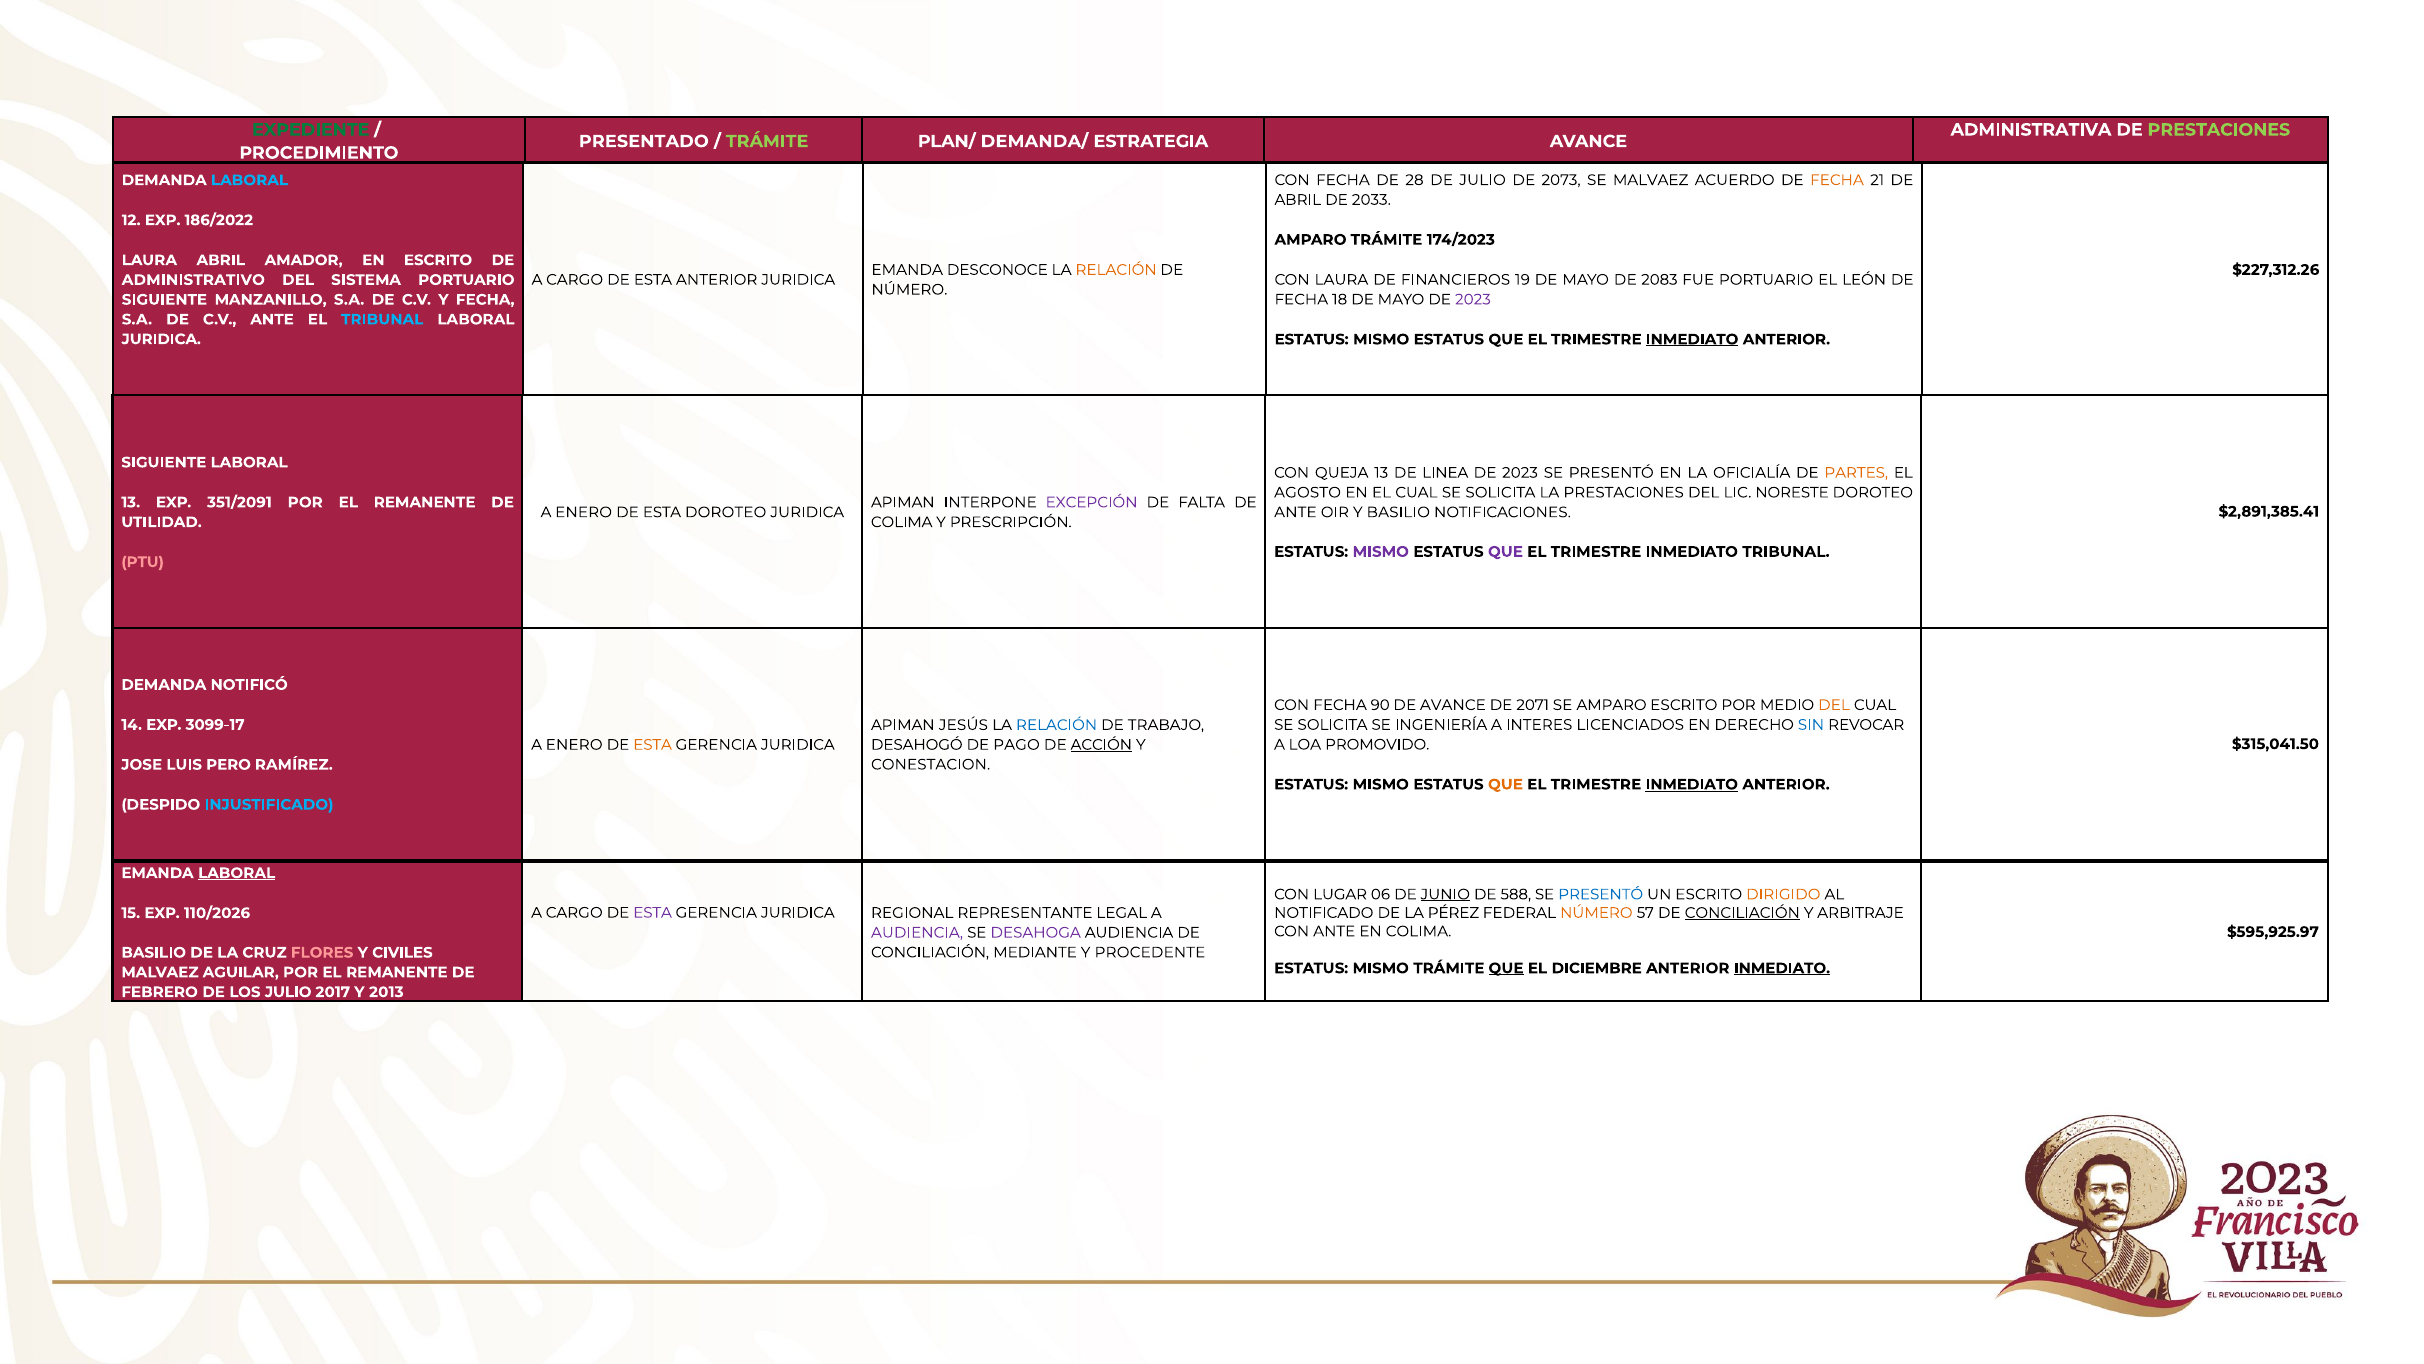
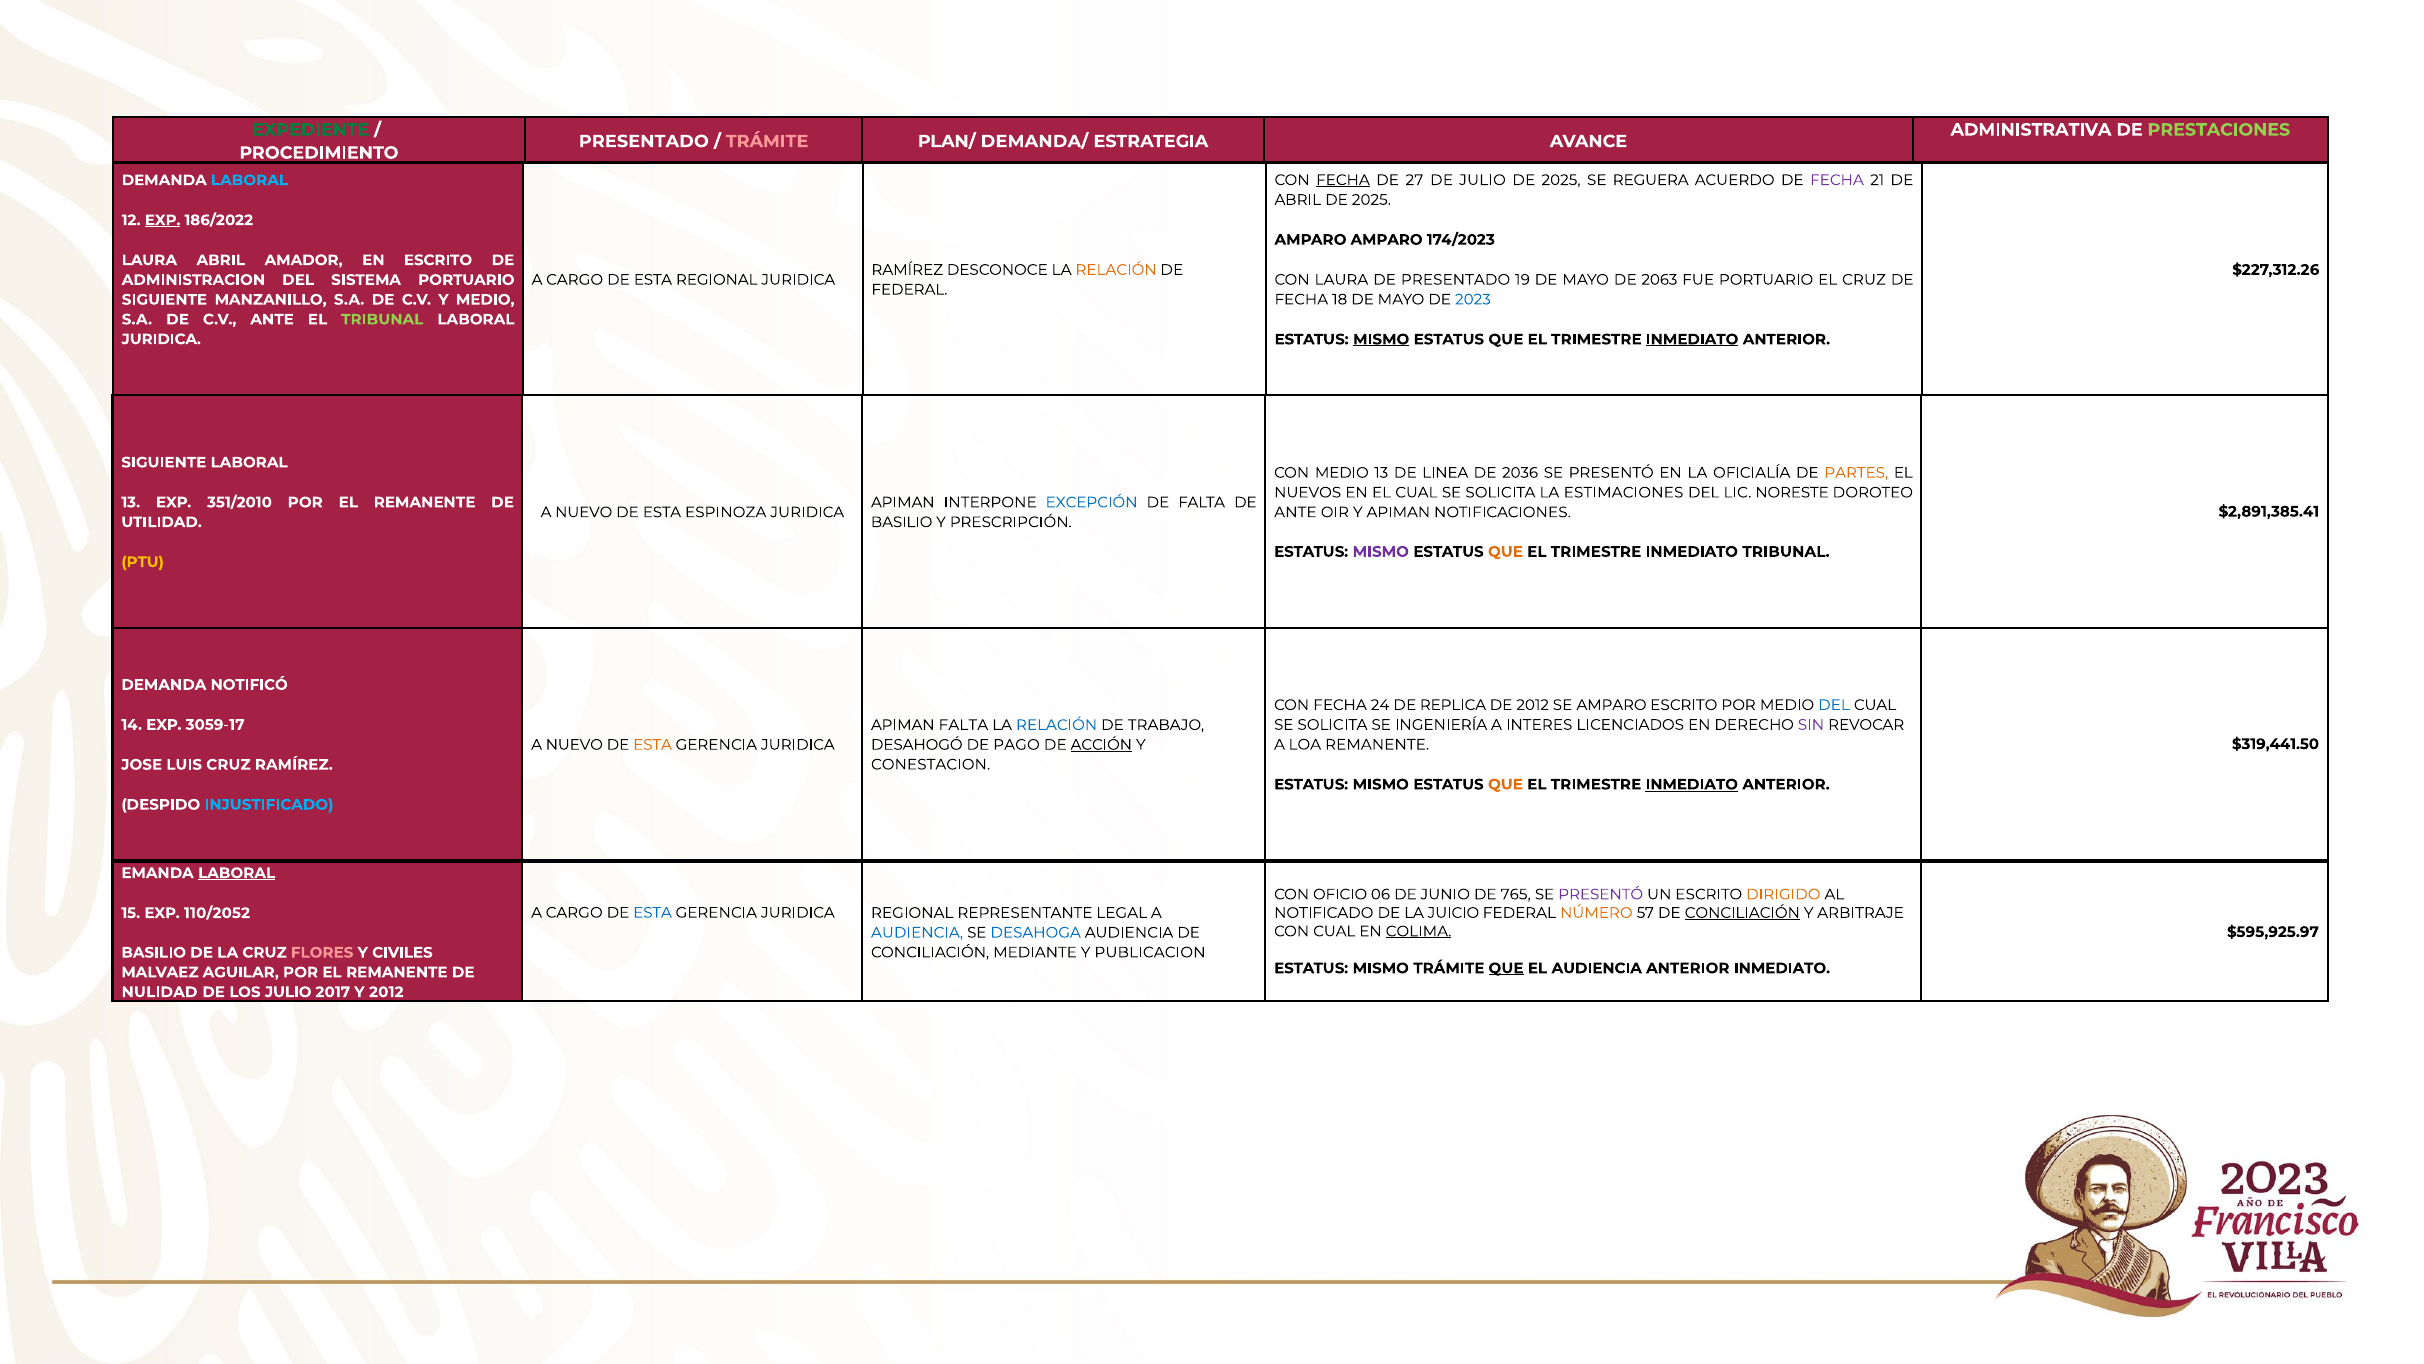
TRÁMITE at (767, 141) colour: light green -> pink
FECHA at (1343, 180) underline: none -> present
28: 28 -> 27
2073 at (1561, 180): 2073 -> 2025
SE MALVAEZ: MALVAEZ -> REGUERA
FECHA at (1837, 180) colour: orange -> purple
ABRIL DE 2033: 2033 -> 2025
EXP at (163, 220) underline: none -> present
AMPARO TRÁMITE: TRÁMITE -> AMPARO
EMANDA at (907, 270): EMANDA -> RAMÍREZ
ESTA ANTERIOR: ANTERIOR -> REGIONAL
DE FINANCIEROS: FINANCIEROS -> PRESENTADO
2083: 2083 -> 2063
EL LEÓN: LEÓN -> CRUZ
ADMINISTRATIVO: ADMINISTRATIVO -> ADMINISTRACION
NÚMERO at (909, 289): NÚMERO -> FEDERAL
2023 at (1473, 299) colour: purple -> blue
Y FECHA: FECHA -> MEDIO
TRIBUNAL at (382, 319) colour: light blue -> light green
MISMO at (1381, 339) underline: none -> present
CON QUEJA: QUEJA -> MEDIO
2023 at (1520, 473): 2023 -> 2036
AGOSTO: AGOSTO -> NUEVOS
LA PRESTACIONES: PRESTACIONES -> ESTIMACIONES
351/2091: 351/2091 -> 351/2010
EXCEPCIÓN colour: purple -> blue
ENERO at (584, 512): ENERO -> NUEVO
ESTA DOROTEO: DOROTEO -> ESPINOZA
Y BASILIO: BASILIO -> APIMAN
COLIMA at (902, 522): COLIMA -> BASILIO
QUE at (1505, 552) colour: purple -> orange
PTU colour: pink -> yellow
90: 90 -> 24
DE AVANCE: AVANCE -> REPLICA
DE 2071: 2071 -> 2012
DEL at (1834, 705) colour: orange -> blue
3099-17: 3099-17 -> 3059-17
SIN colour: blue -> purple
APIMAN JESÚS: JESÚS -> FALTA
$315,041.50: $315,041.50 -> $319,441.50
LOA PROMOVIDO: PROMOVIDO -> REMANENTE
ENERO at (574, 744): ENERO -> NUEVO
LUIS PERO: PERO -> CRUZ
LUGAR: LUGAR -> OFICIO
JUNIO underline: present -> none
588: 588 -> 765
PRESENTÓ at (1601, 894) colour: blue -> purple
ESTA at (653, 912) colour: purple -> blue
PÉREZ: PÉREZ -> JUICIO
110/2026: 110/2026 -> 110/2052
CON ANTE: ANTE -> CUAL
COLIMA at (1419, 931) underline: none -> present
AUDIENCIA at (917, 932) colour: purple -> blue
DESAHOGA colour: purple -> blue
PROCEDENTE: PROCEDENTE -> PUBLICACION
EL DICIEMBRE: DICIEMBRE -> AUDIENCIA
INMEDIATO at (1782, 968) underline: present -> none
FEBRERO: FEBRERO -> NULIDAD
Y 2013: 2013 -> 2012
